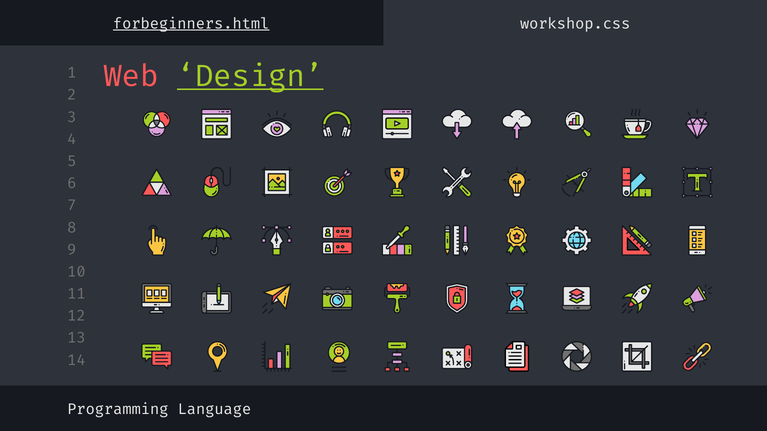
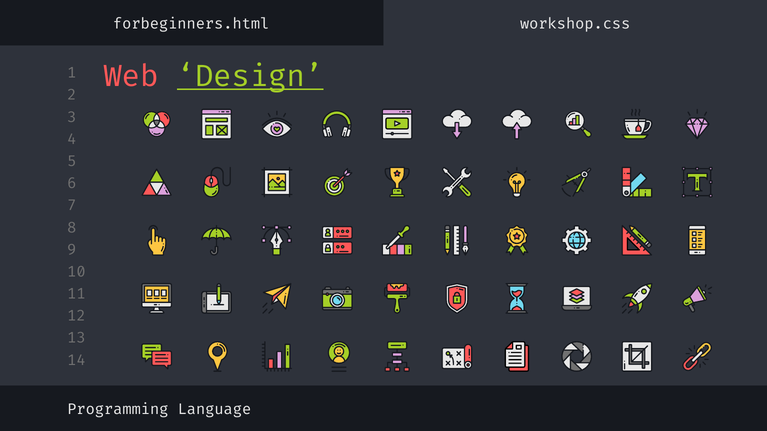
forbeginners.html underline: present -> none
